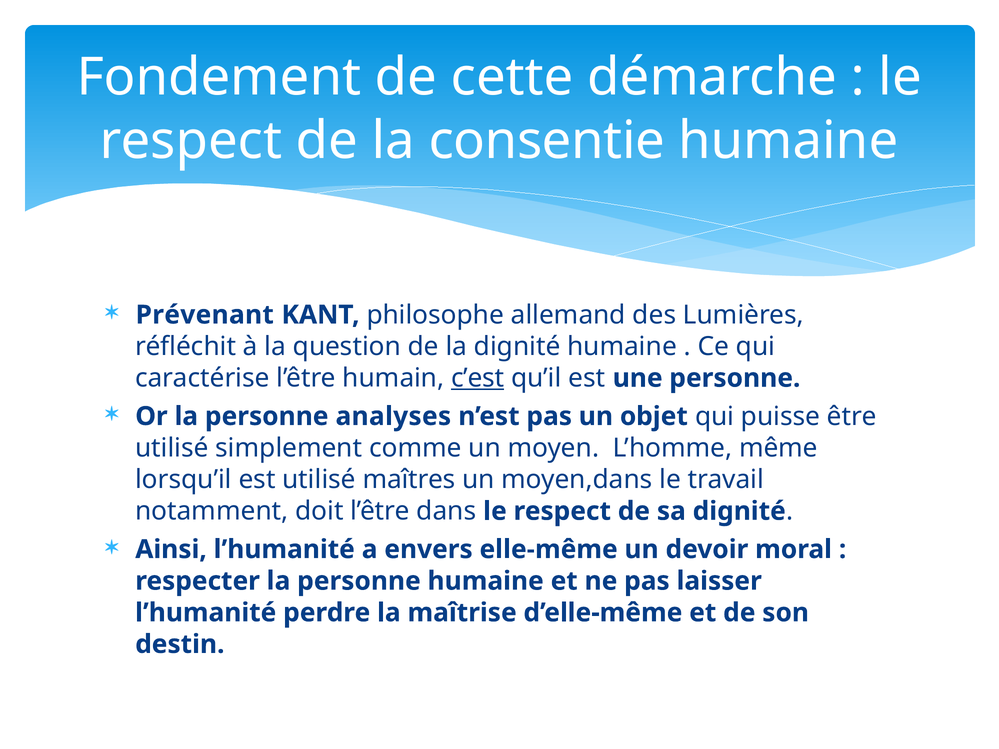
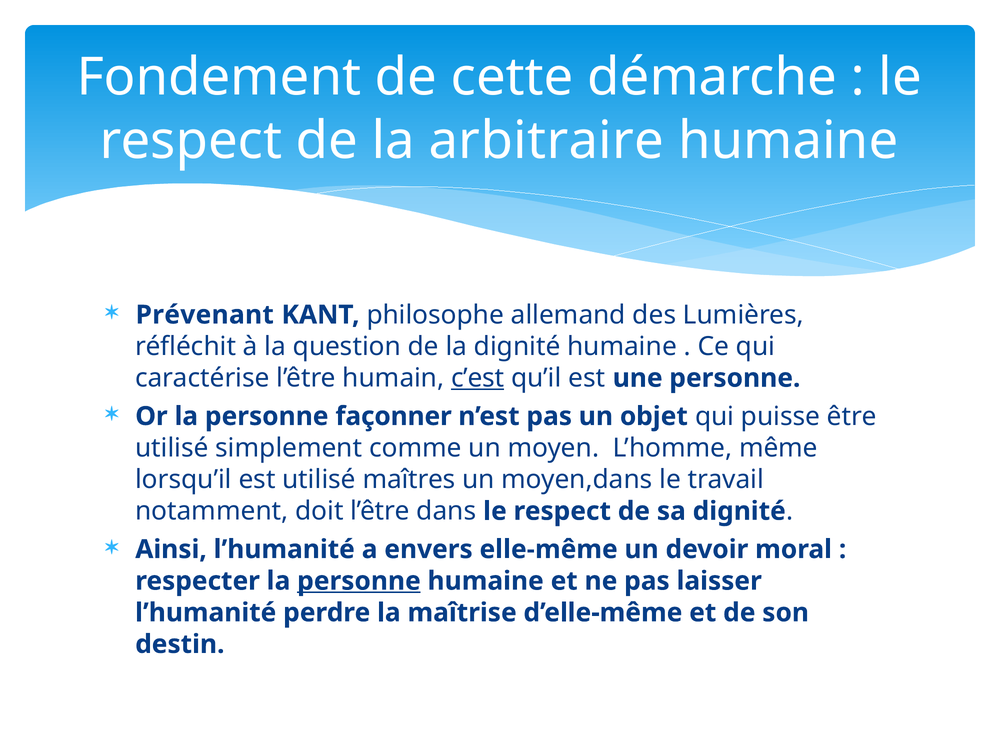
consentie: consentie -> arbitraire
analyses: analyses -> façonner
personne at (359, 581) underline: none -> present
